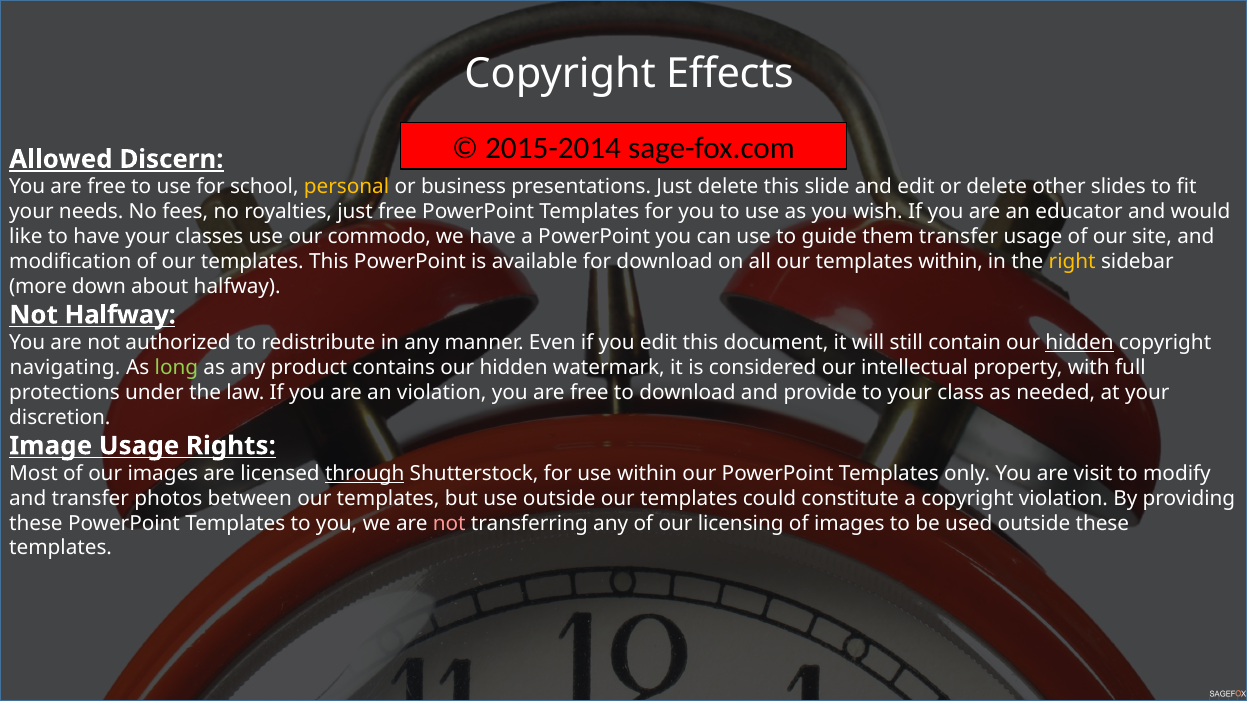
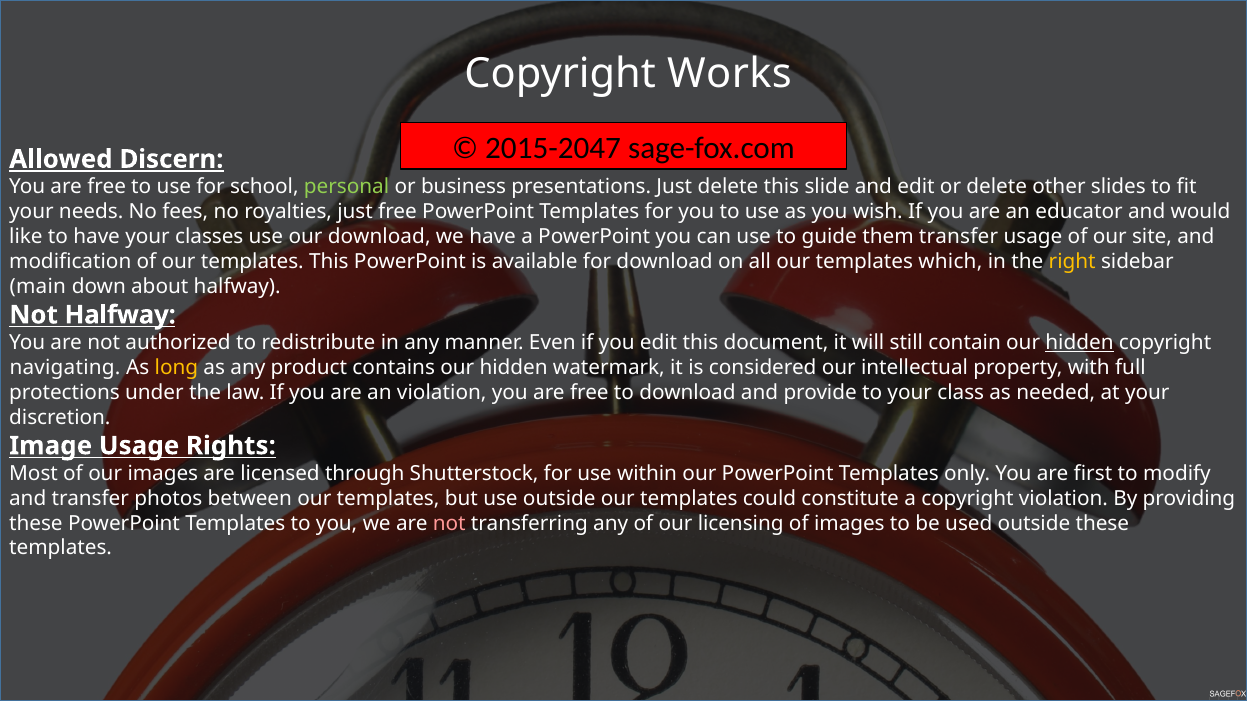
Effects: Effects -> Works
2015-2014: 2015-2014 -> 2015-2047
personal colour: yellow -> light green
our commodo: commodo -> download
templates within: within -> which
more: more -> main
long colour: light green -> yellow
through underline: present -> none
visit: visit -> first
